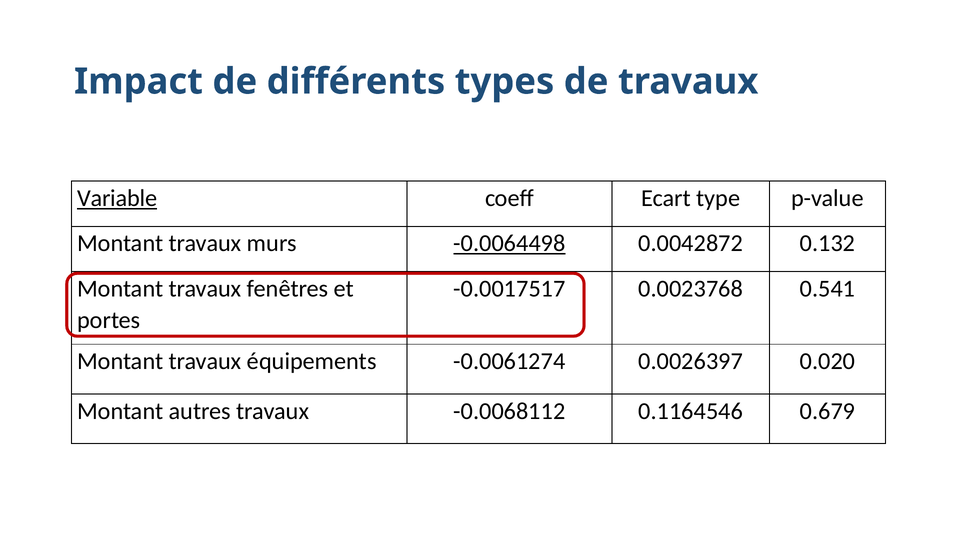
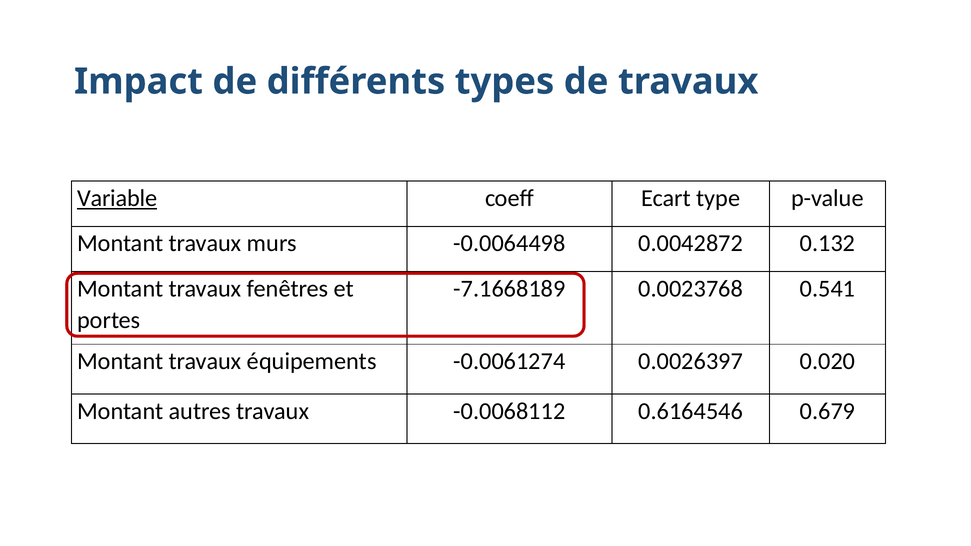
-0.0064498 underline: present -> none
-0.0017517: -0.0017517 -> -7.1668189
0.1164546: 0.1164546 -> 0.6164546
